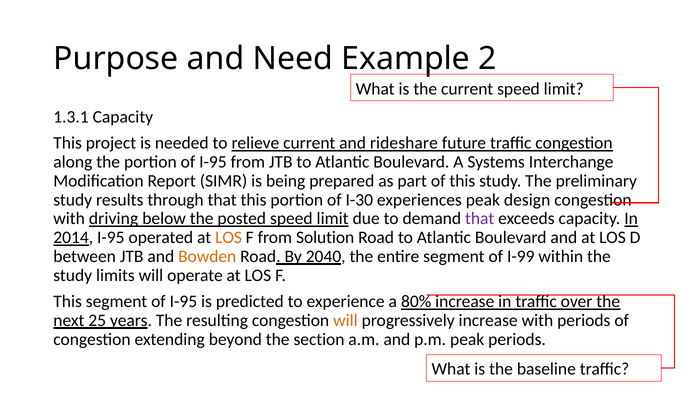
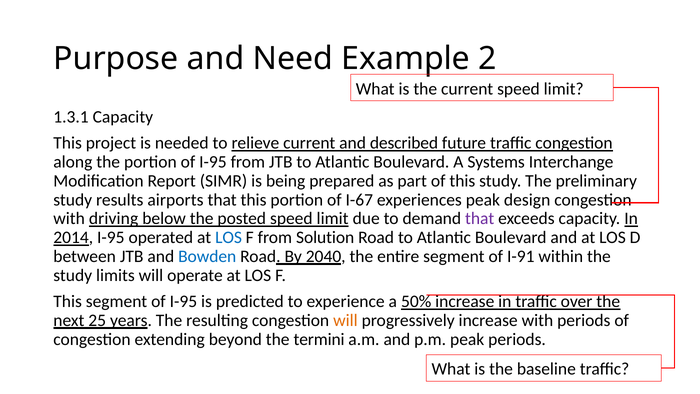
rideshare: rideshare -> described
through: through -> airports
I-30: I-30 -> I-67
LOS at (229, 237) colour: orange -> blue
Bowden colour: orange -> blue
I-99: I-99 -> I-91
80%: 80% -> 50%
section: section -> termini
